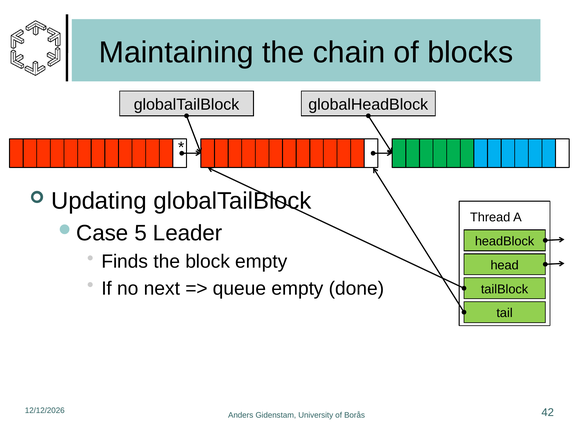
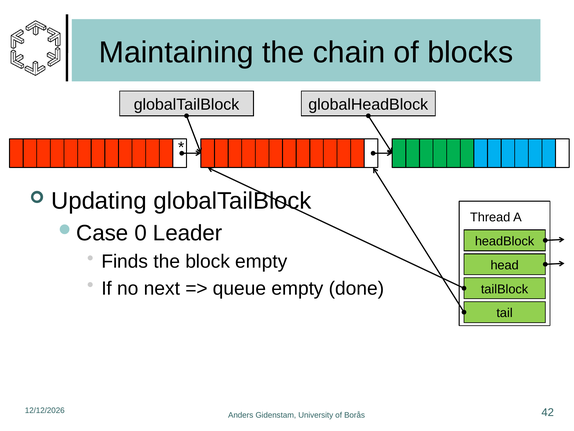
5: 5 -> 0
